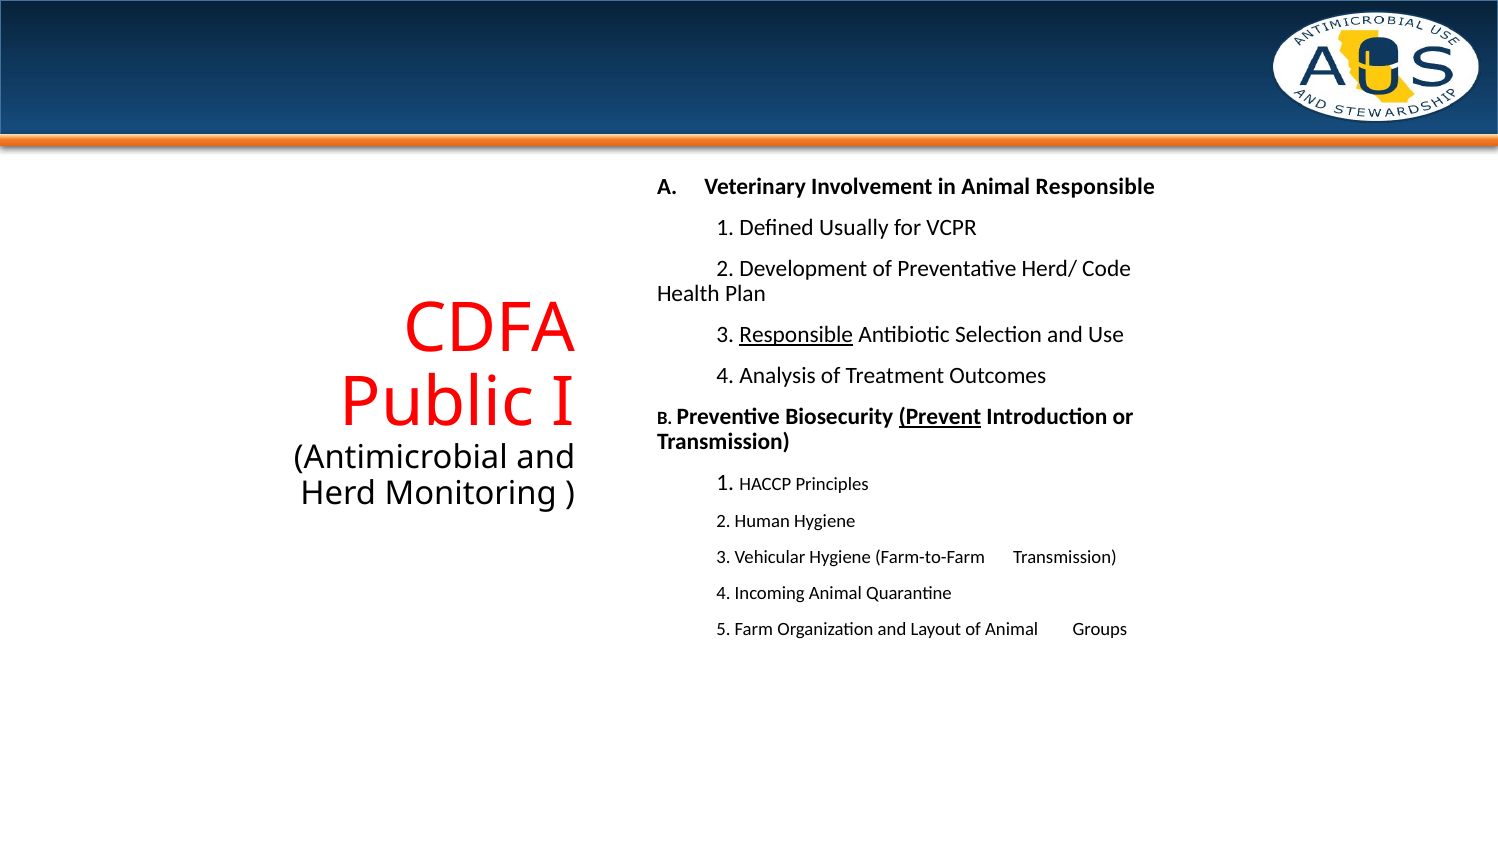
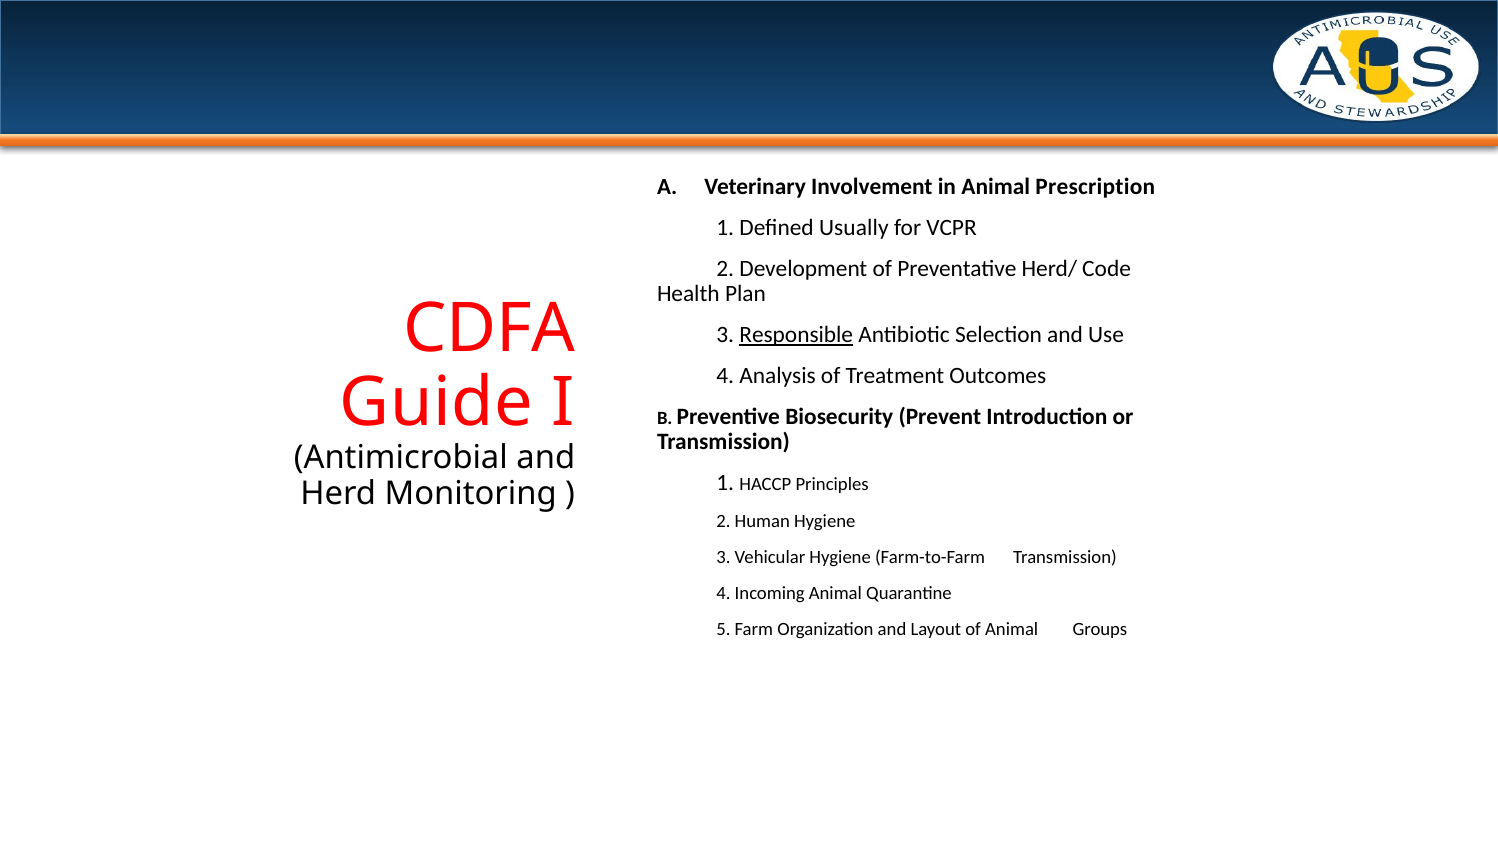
Animal Responsible: Responsible -> Prescription
Public: Public -> Guide
Prevent underline: present -> none
